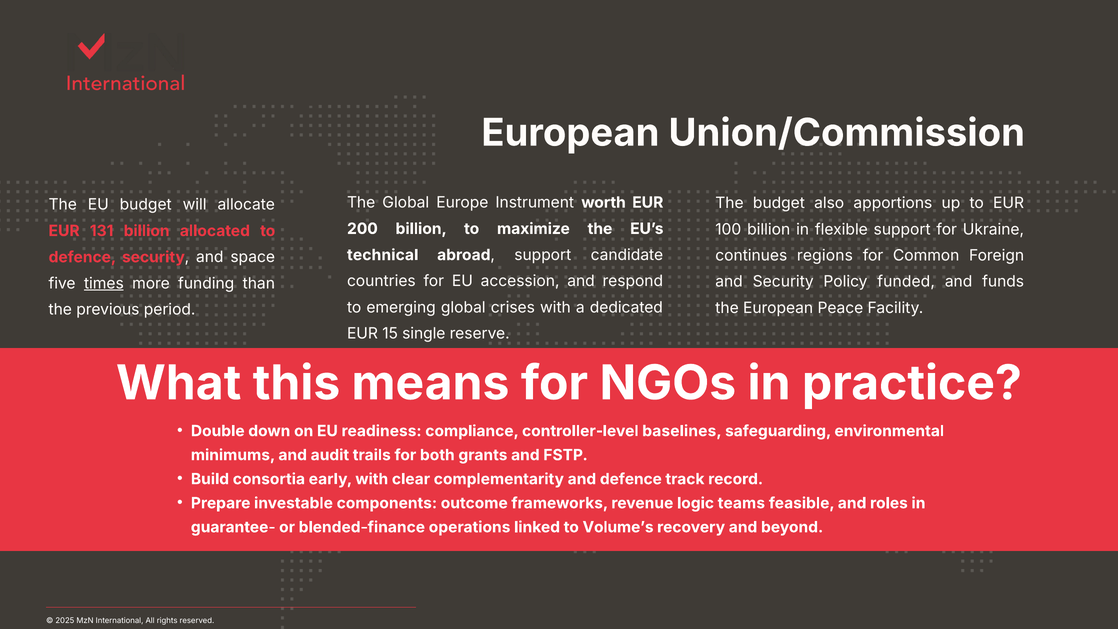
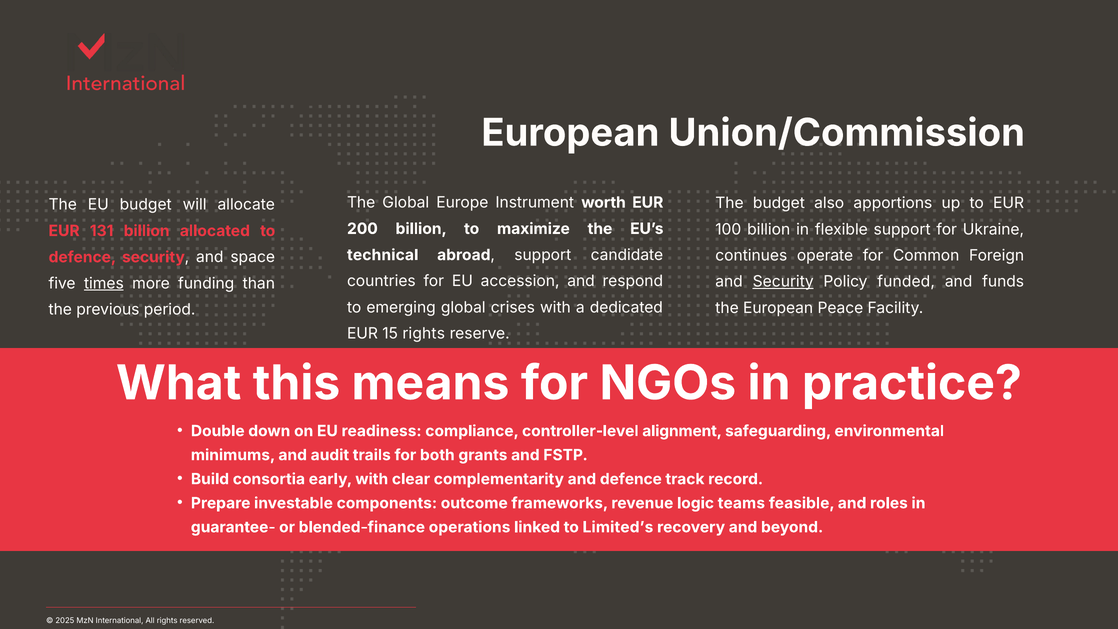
regions: regions -> operate
Security at (783, 282) underline: none -> present
15 single: single -> rights
baselines: baselines -> alignment
Volume’s: Volume’s -> Limited’s
